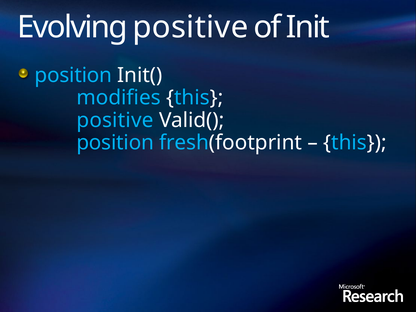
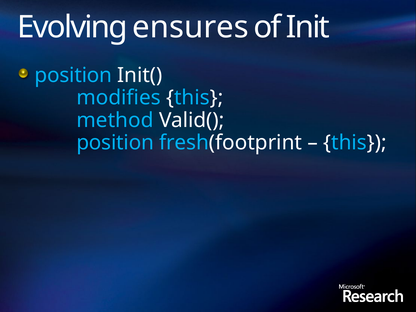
Evolving positive: positive -> ensures
positive at (115, 120): positive -> method
